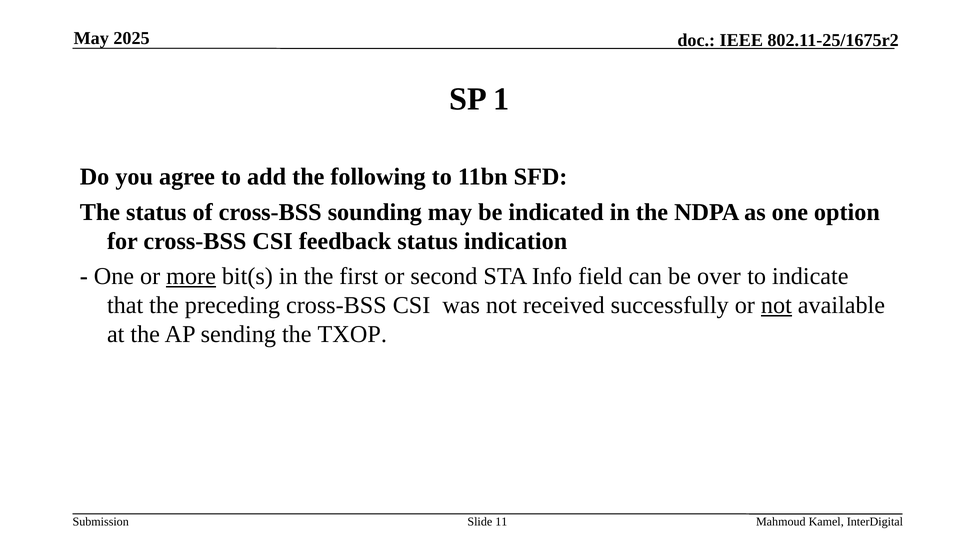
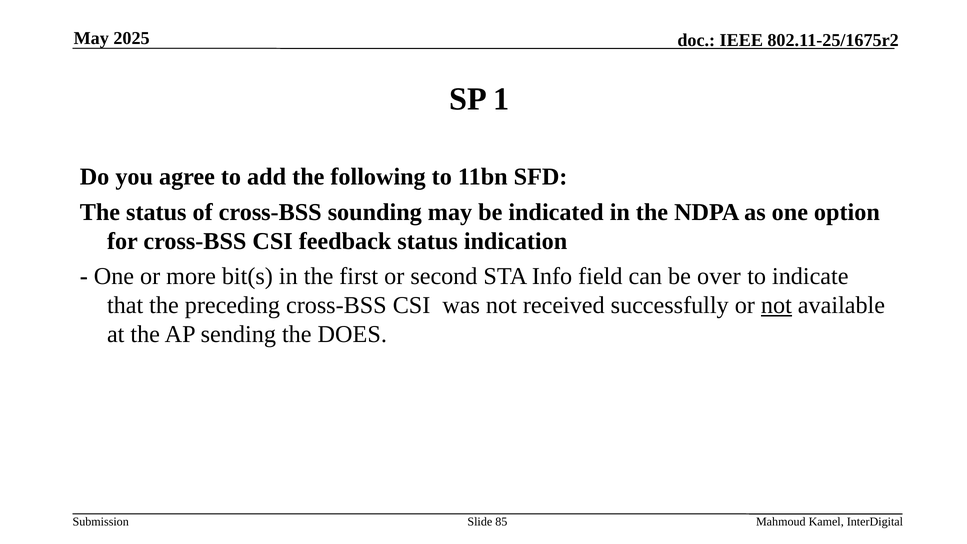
more underline: present -> none
TXOP: TXOP -> DOES
11: 11 -> 85
